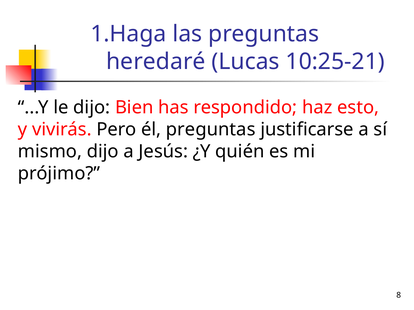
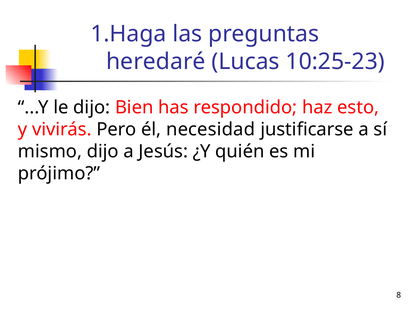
10:25-21: 10:25-21 -> 10:25-23
él preguntas: preguntas -> necesidad
